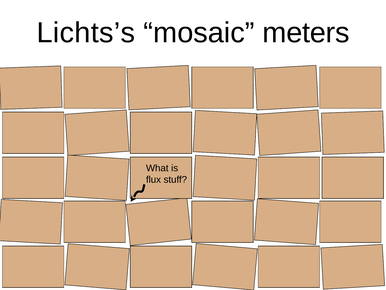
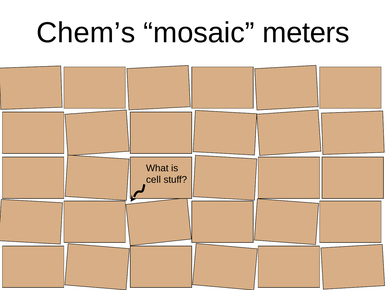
Lichts’s: Lichts’s -> Chem’s
flux: flux -> cell
